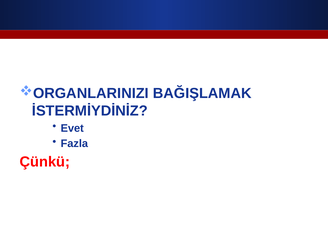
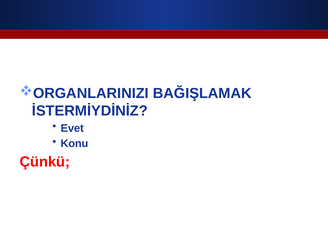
Fazla: Fazla -> Konu
